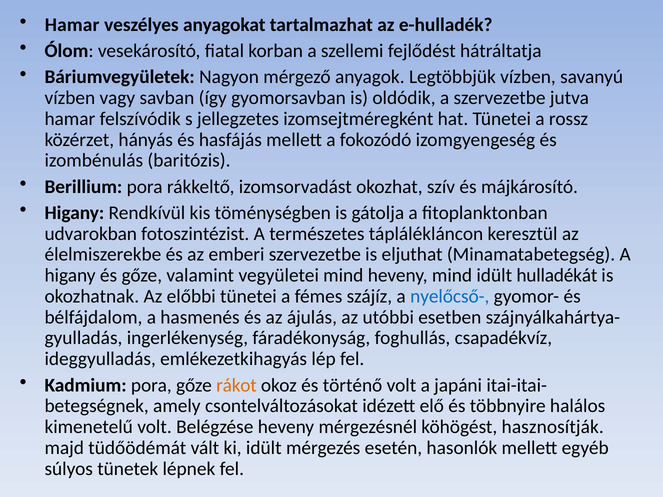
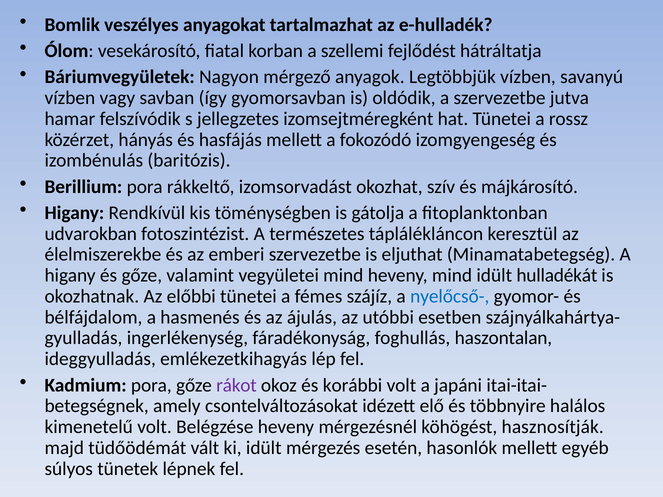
Hamar at (72, 25): Hamar -> Bomlik
csapadékvíz: csapadékvíz -> haszontalan
rákot colour: orange -> purple
történő: történő -> korábbi
